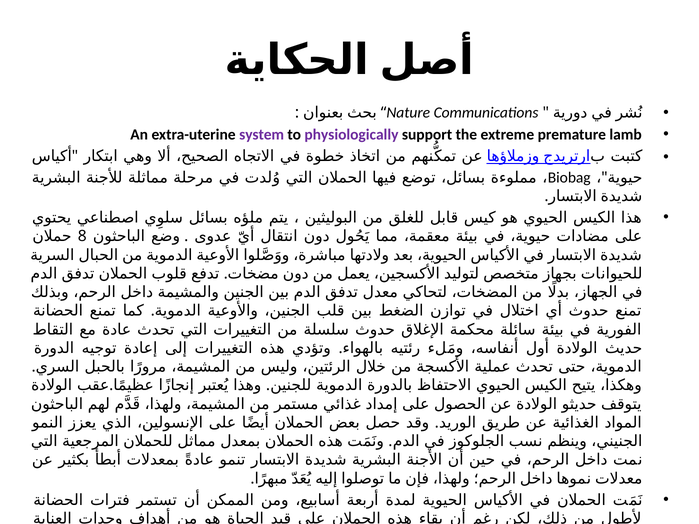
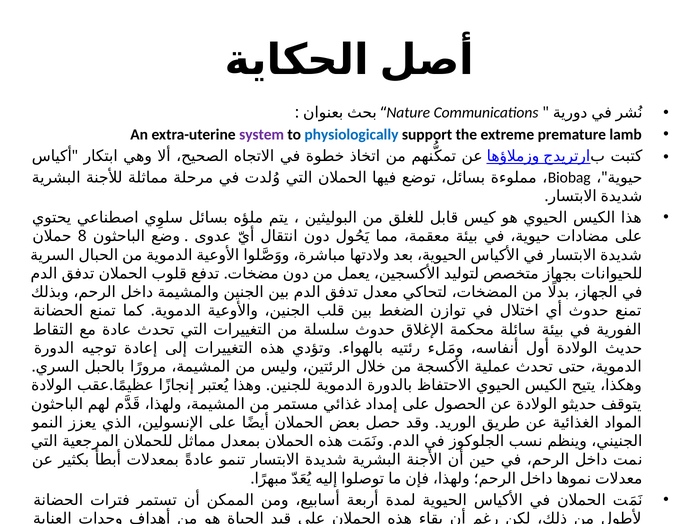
physiologically colour: purple -> blue
